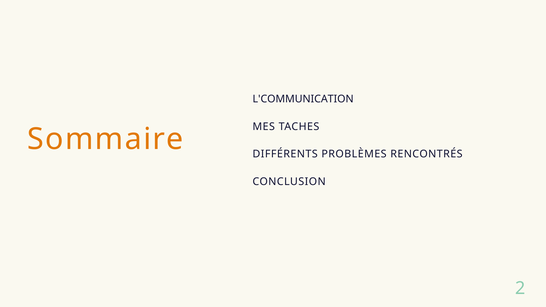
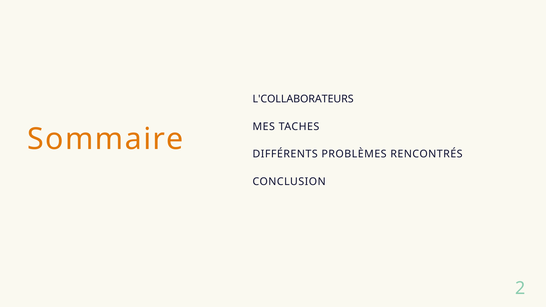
L'COMMUNICATION: L'COMMUNICATION -> L'COLLABORATEURS
